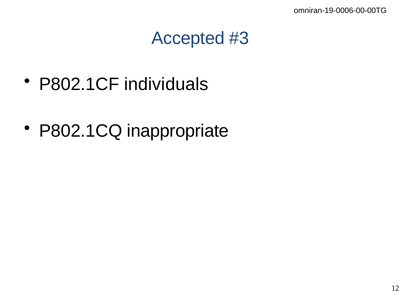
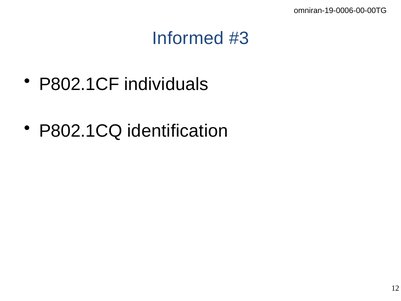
Accepted: Accepted -> Informed
inappropriate: inappropriate -> identification
